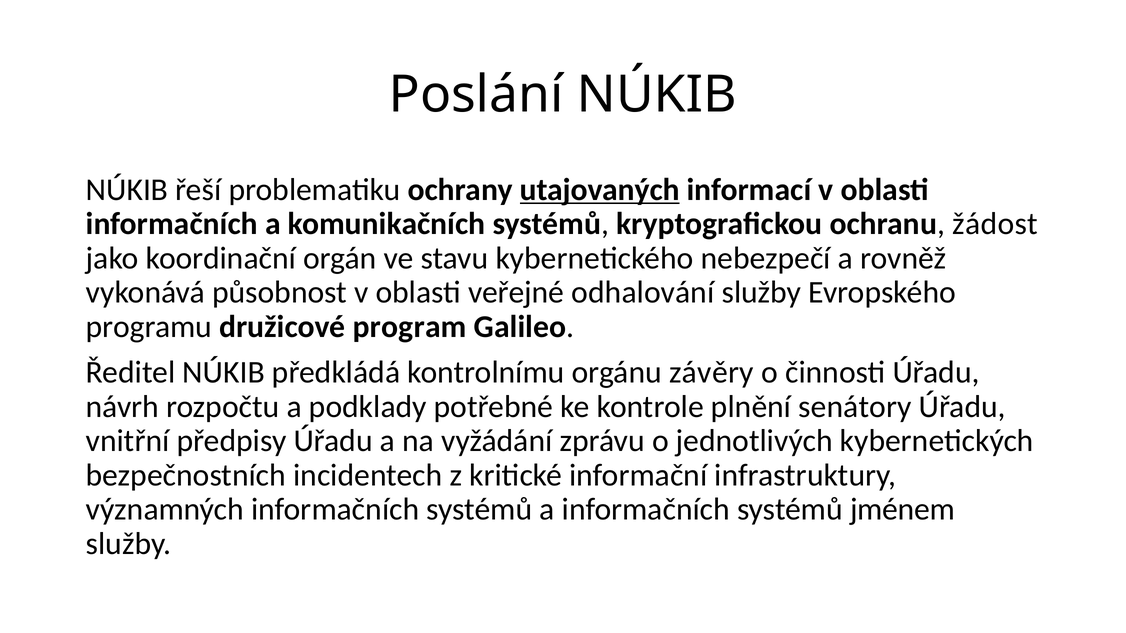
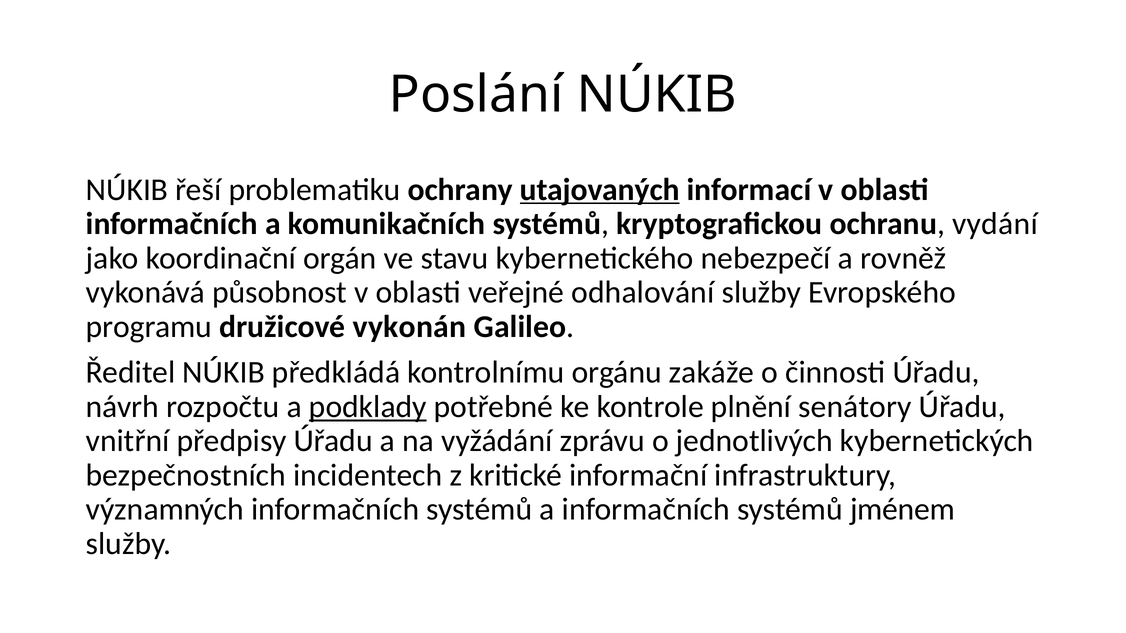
žádost: žádost -> vydání
program: program -> vykonán
závěry: závěry -> zakáže
podklady underline: none -> present
